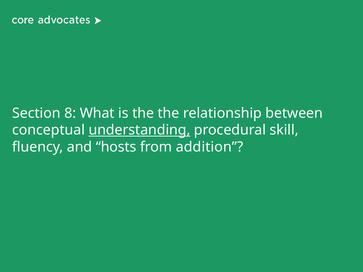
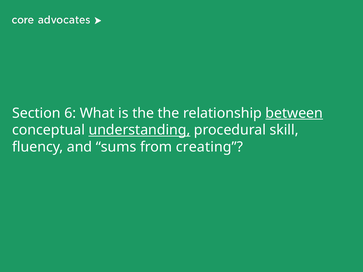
8: 8 -> 6
between underline: none -> present
hosts: hosts -> sums
addition: addition -> creating
